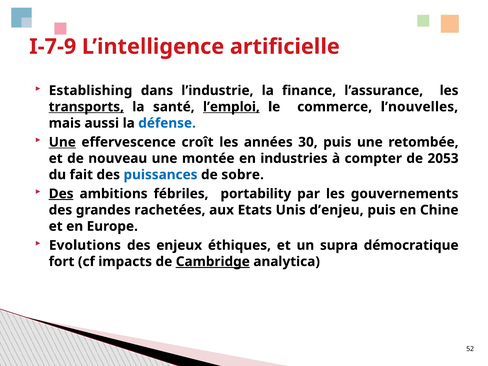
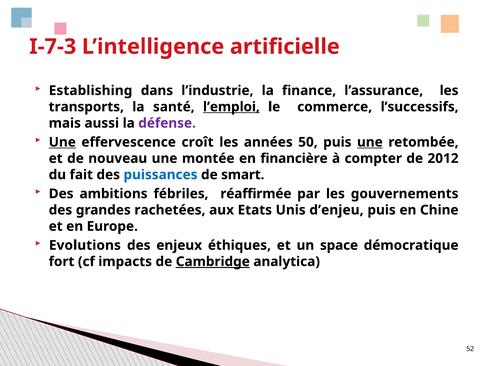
I-7-9: I-7-9 -> I-7-3
transports underline: present -> none
l’nouvelles: l’nouvelles -> l’successifs
défense colour: blue -> purple
30: 30 -> 50
une at (370, 142) underline: none -> present
industries: industries -> financière
2053: 2053 -> 2012
sobre: sobre -> smart
Des at (61, 194) underline: present -> none
portability: portability -> réaffirmée
supra: supra -> space
